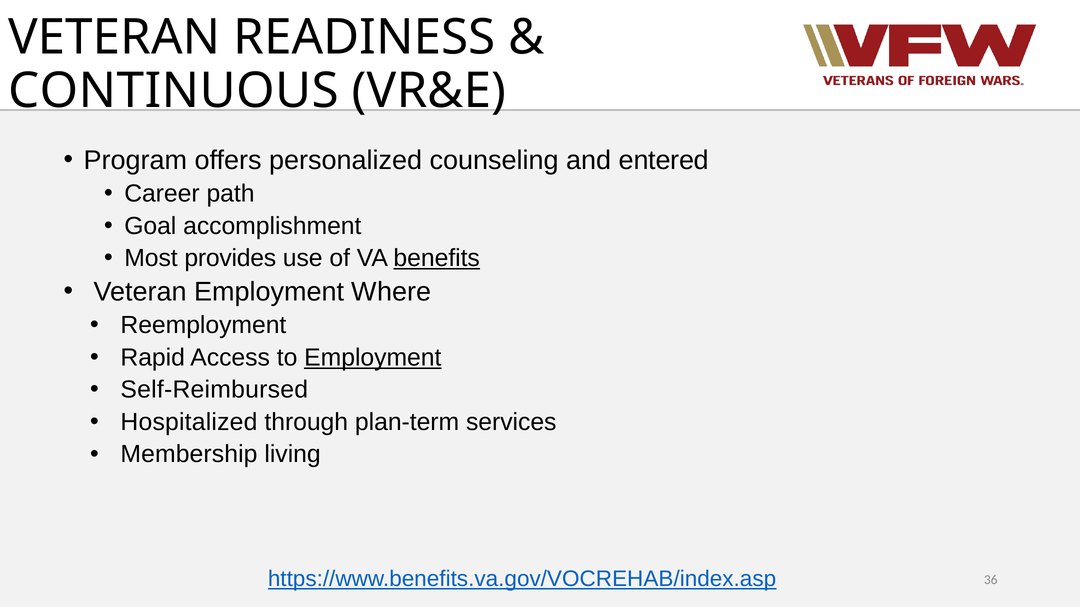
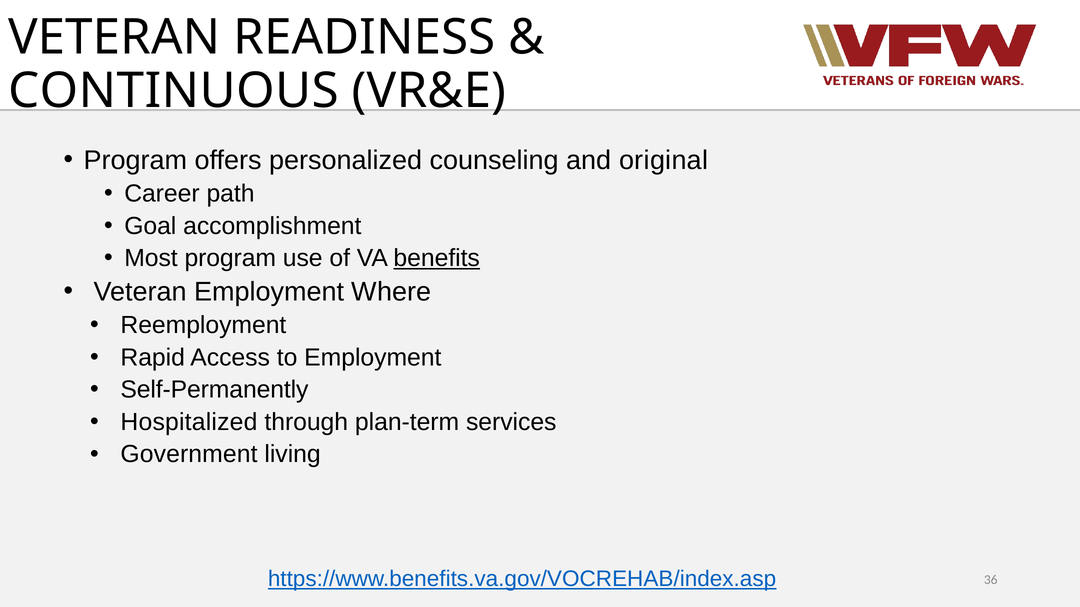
entered: entered -> original
Most provides: provides -> program
Employment at (373, 358) underline: present -> none
Self-Reimbursed: Self-Reimbursed -> Self-Permanently
Membership: Membership -> Government
